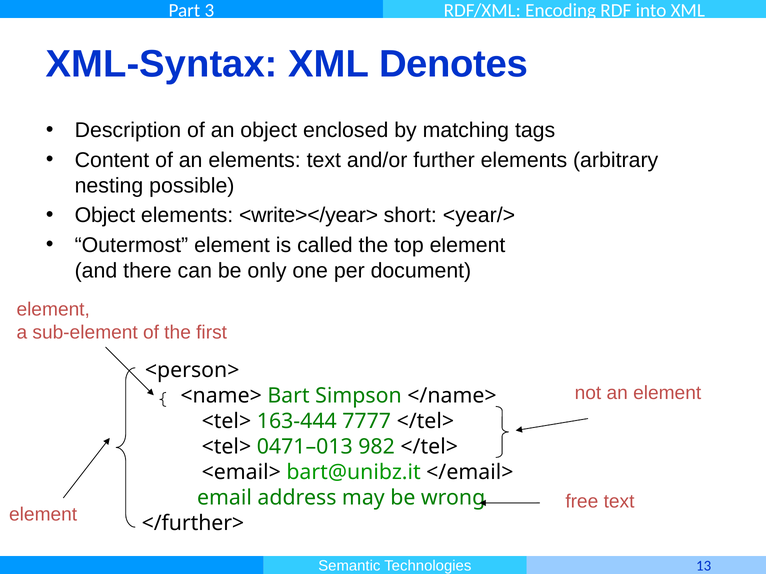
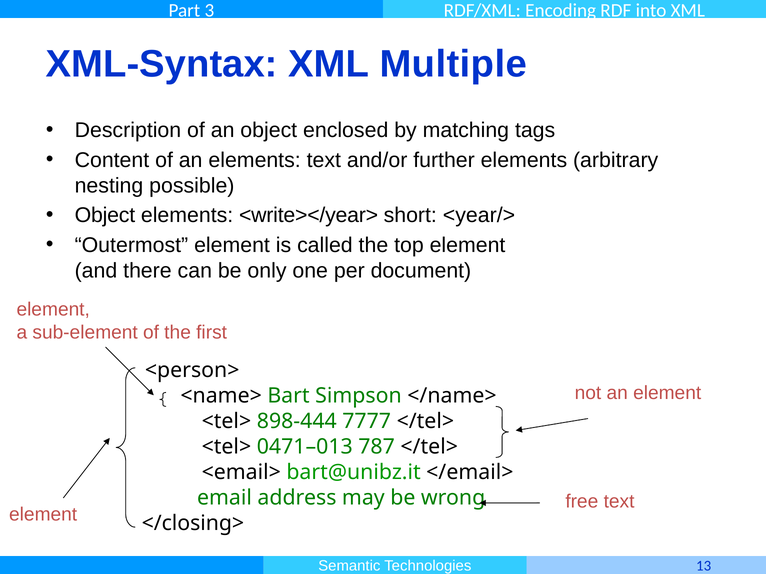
Denotes: Denotes -> Multiple
163-444: 163-444 -> 898-444
982: 982 -> 787
</further>: </further> -> </closing>
